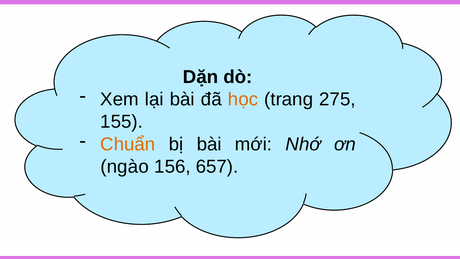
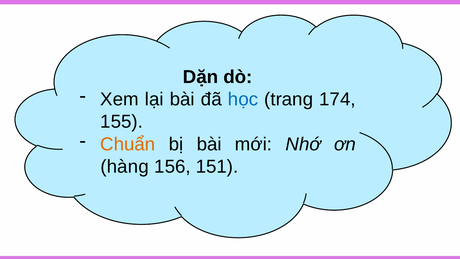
học colour: orange -> blue
275: 275 -> 174
ngào: ngào -> hàng
657: 657 -> 151
